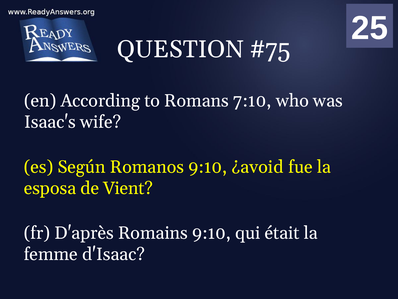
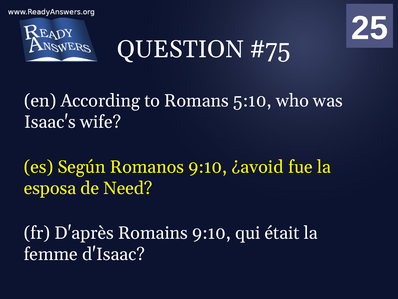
7:10: 7:10 -> 5:10
Vient: Vient -> Need
